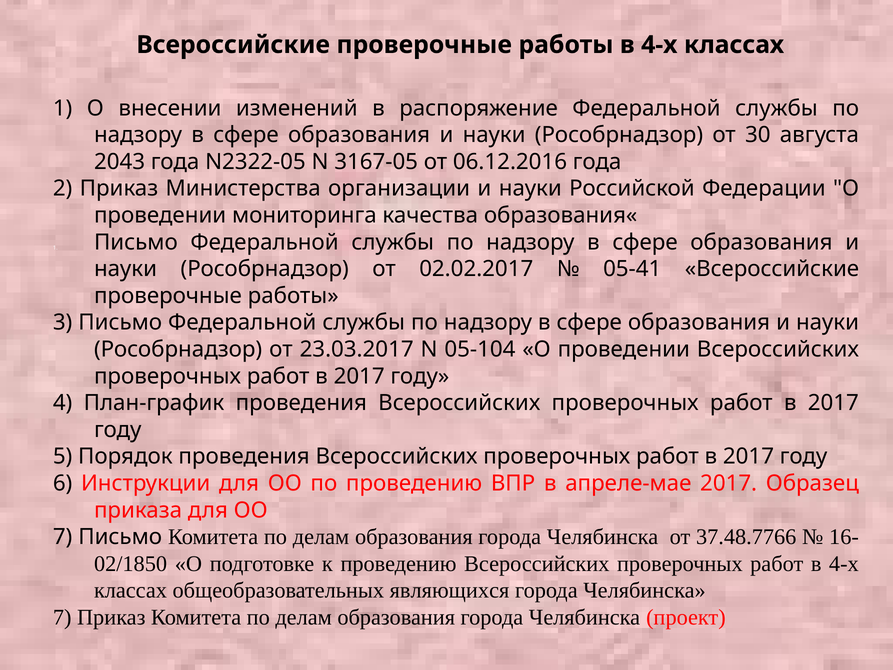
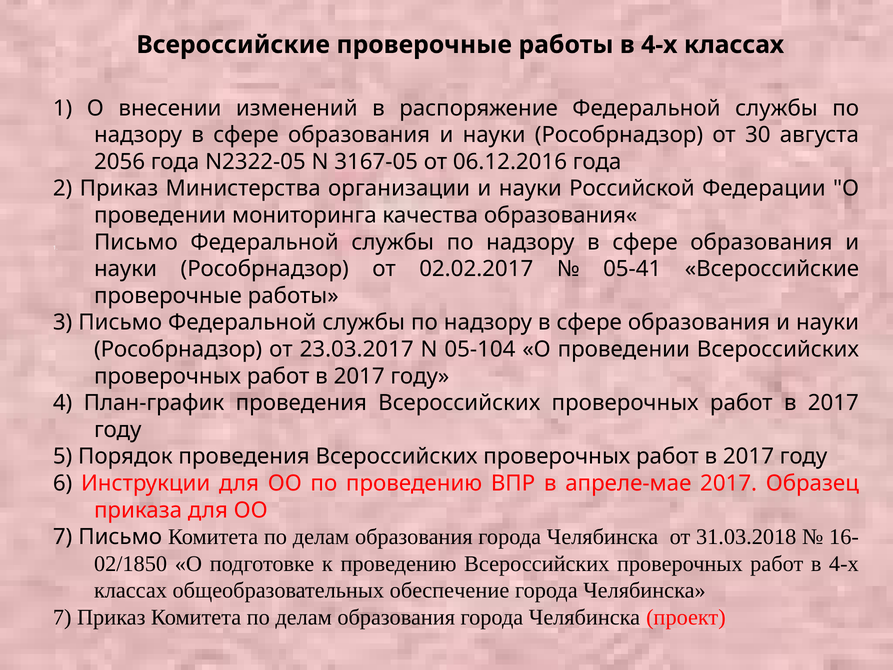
2043: 2043 -> 2056
37.48.7766: 37.48.7766 -> 31.03.2018
являющихся: являющихся -> обеспечение
